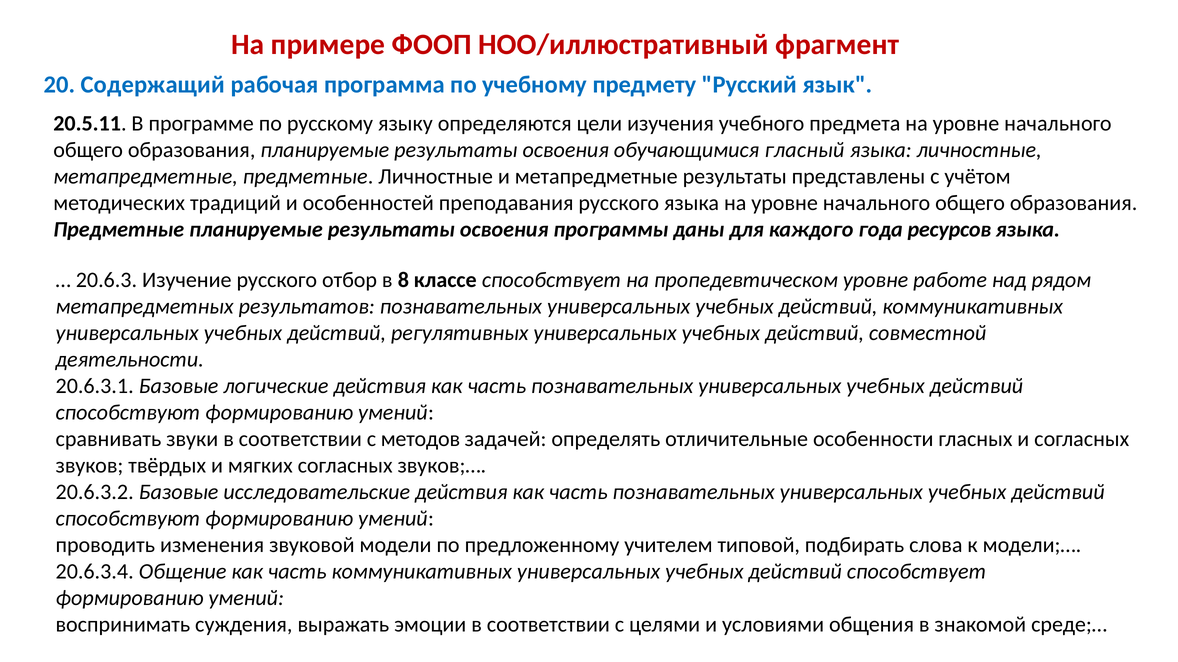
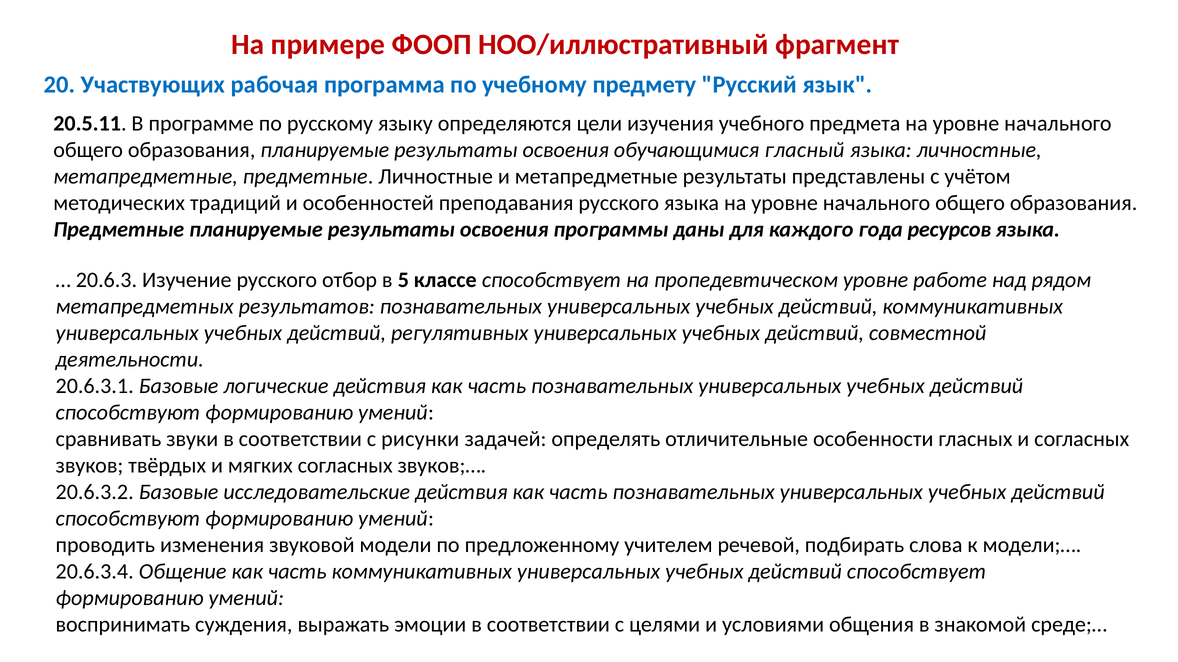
Содержащий: Содержащий -> Участвующих
8: 8 -> 5
методов: методов -> рисунки
типовой: типовой -> речевой
